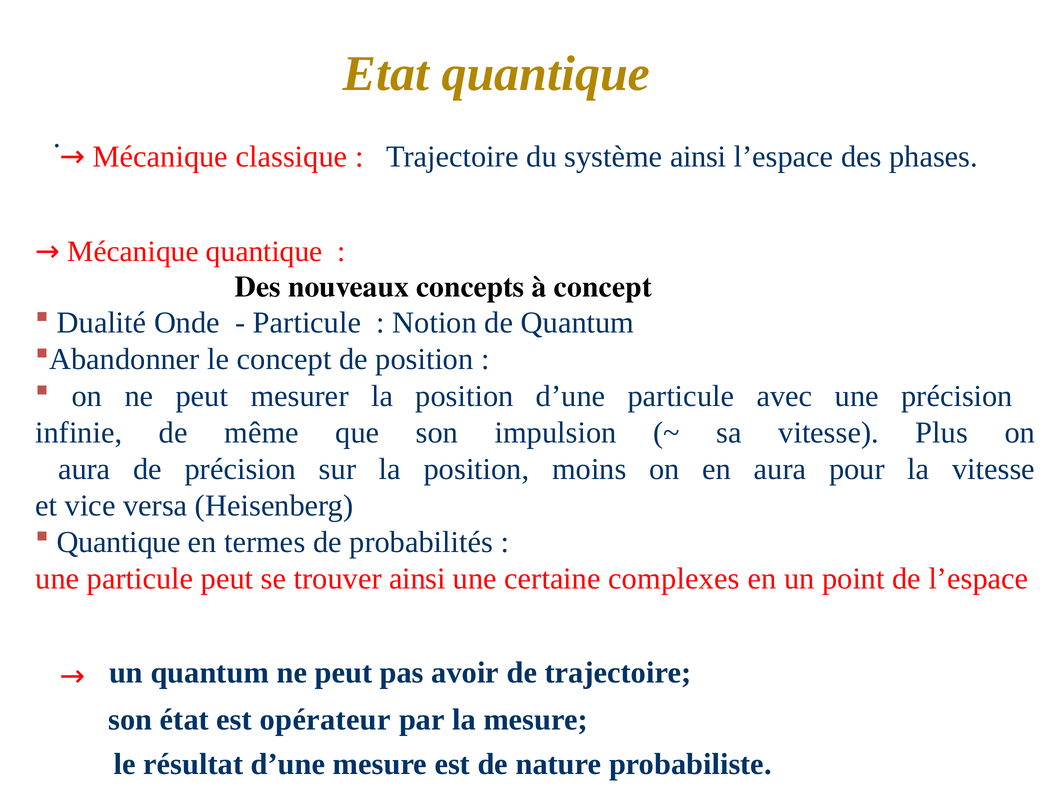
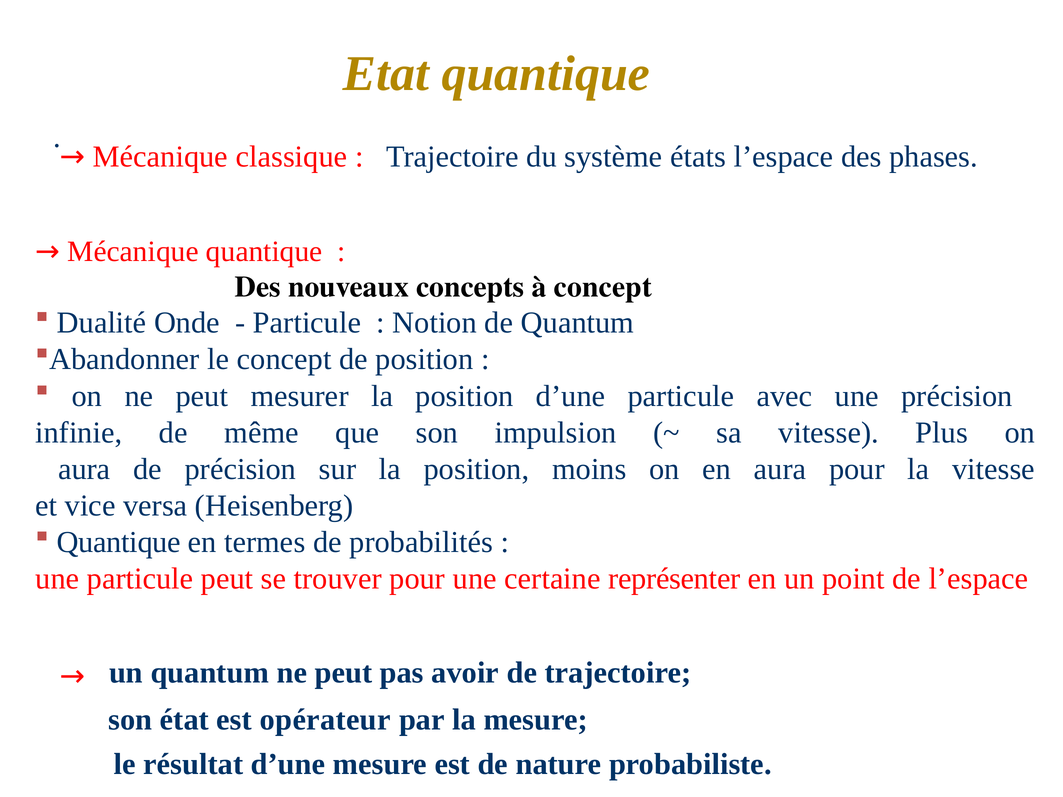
système ainsi: ainsi -> états
trouver ainsi: ainsi -> pour
complexes: complexes -> représenter
